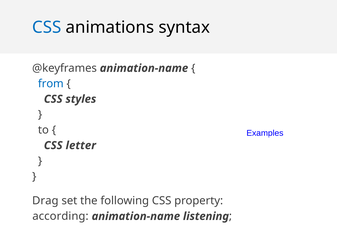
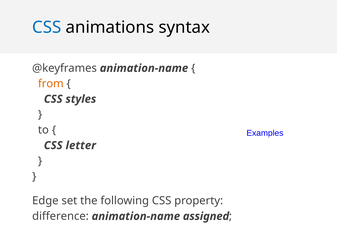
from colour: blue -> orange
Drag: Drag -> Edge
according: according -> difference
listening: listening -> assigned
